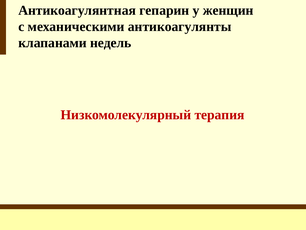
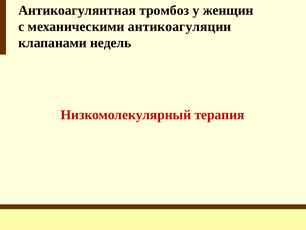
гепарин: гепарин -> тромбоз
антикоагулянты: антикоагулянты -> антикоагуляции
